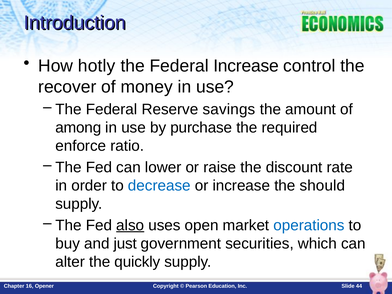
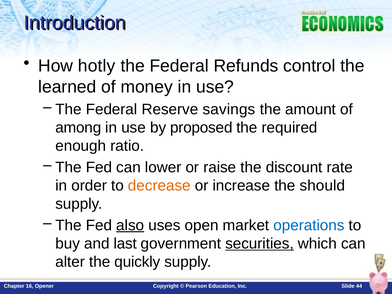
Federal Increase: Increase -> Refunds
recover: recover -> learned
purchase: purchase -> proposed
enforce: enforce -> enough
decrease colour: blue -> orange
just: just -> last
securities underline: none -> present
